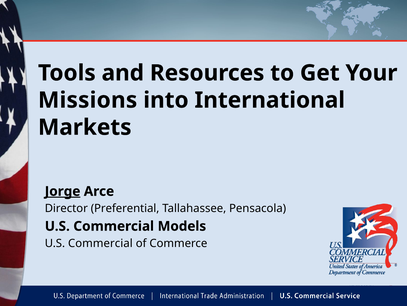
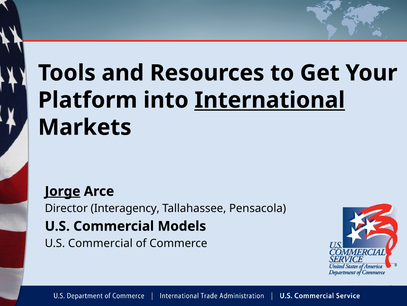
Missions: Missions -> Platform
International underline: none -> present
Preferential: Preferential -> Interagency
